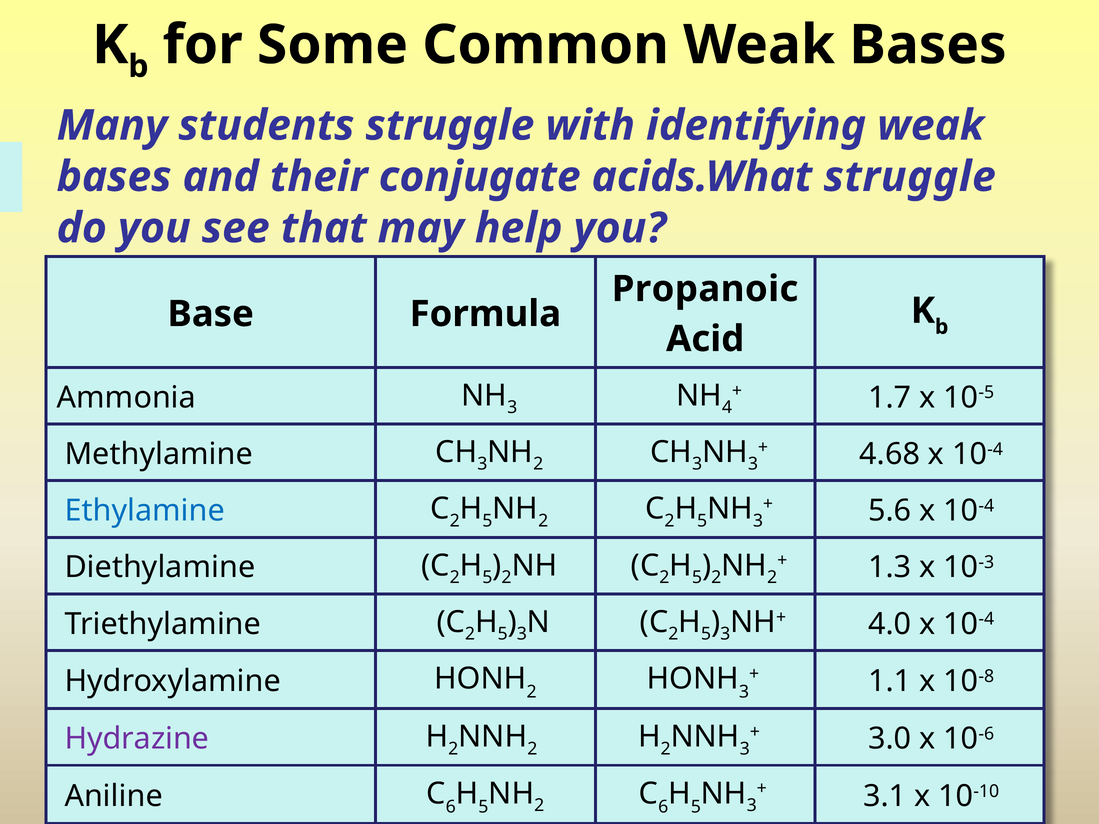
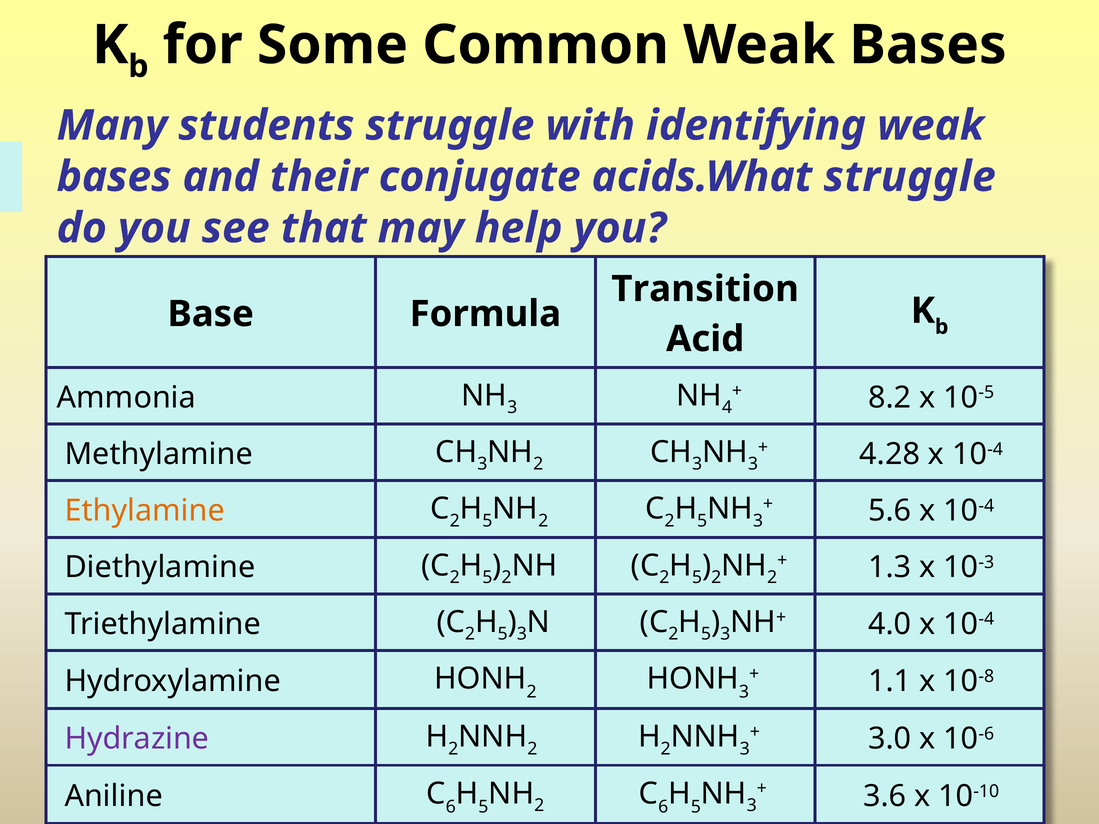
Propanoic: Propanoic -> Transition
1.7 at (890, 398): 1.7 -> 8.2
4.68: 4.68 -> 4.28
Ethylamine colour: blue -> orange
3.1: 3.1 -> 3.6
